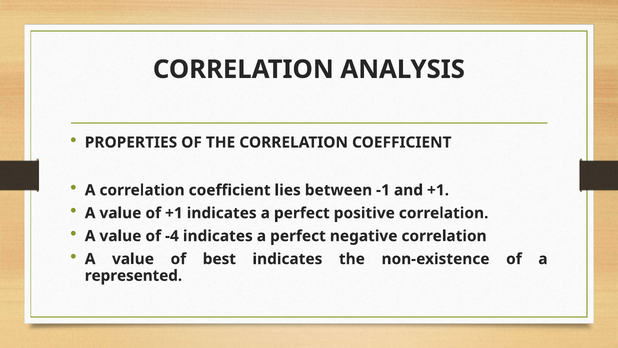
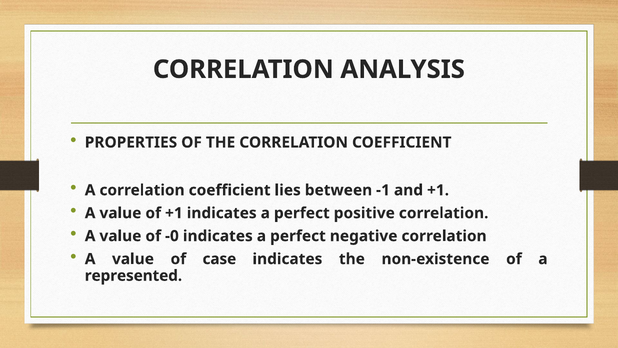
-4: -4 -> -0
best: best -> case
